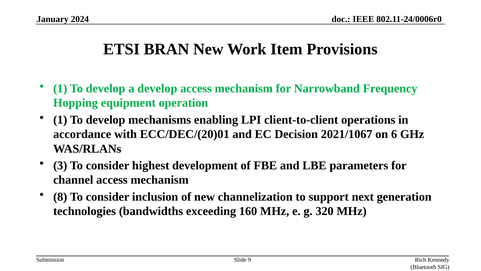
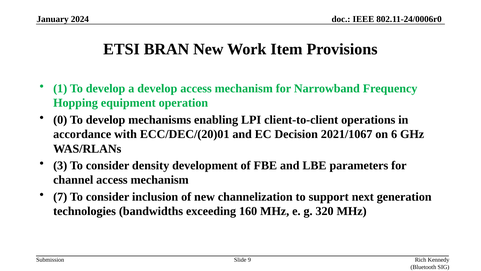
1 at (60, 120): 1 -> 0
highest: highest -> density
8: 8 -> 7
